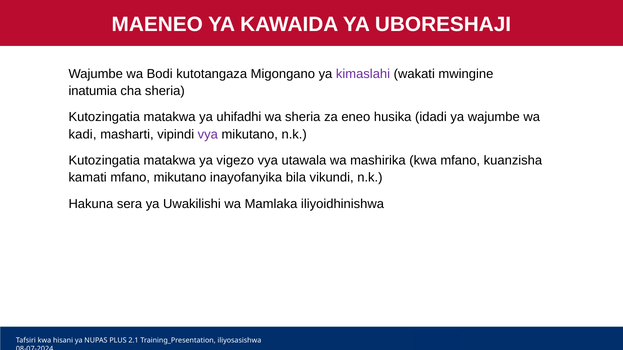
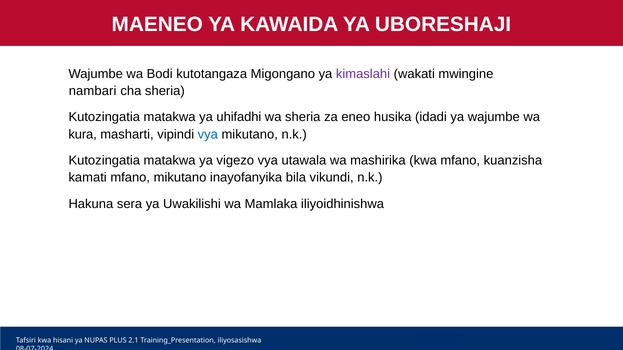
inatumia: inatumia -> nambari
kadi: kadi -> kura
vya at (208, 134) colour: purple -> blue
